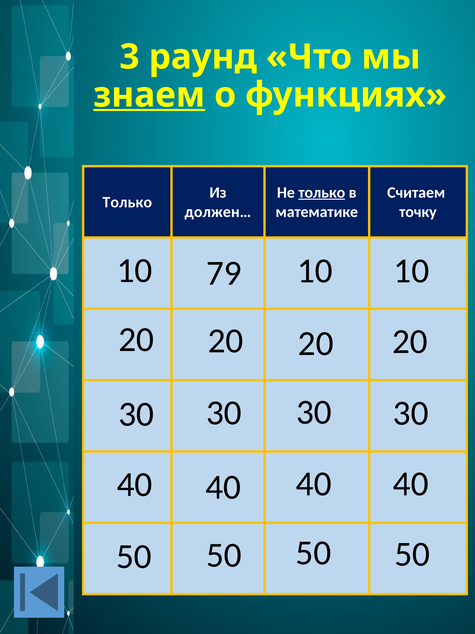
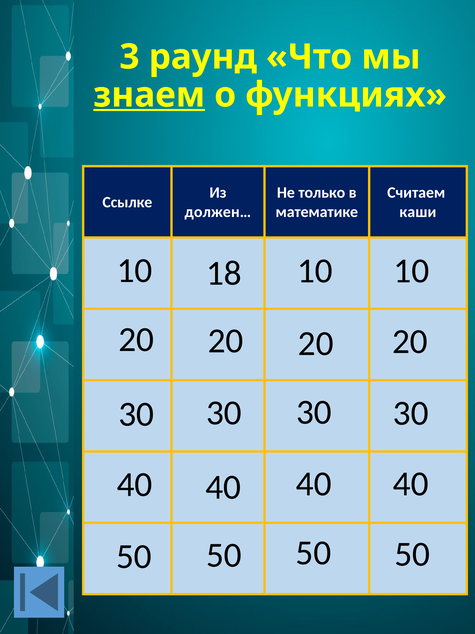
только at (322, 192) underline: present -> none
Только at (127, 202): Только -> Ссылке
точку: точку -> каши
79: 79 -> 18
